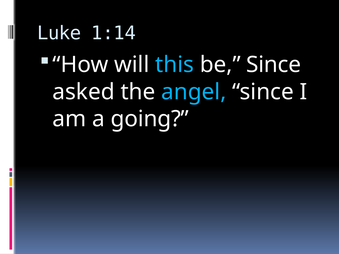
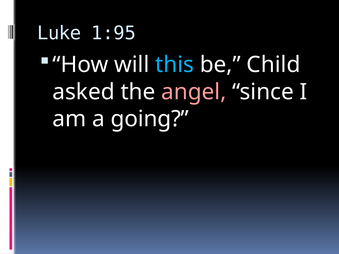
1:14: 1:14 -> 1:95
be Since: Since -> Child
angel colour: light blue -> pink
